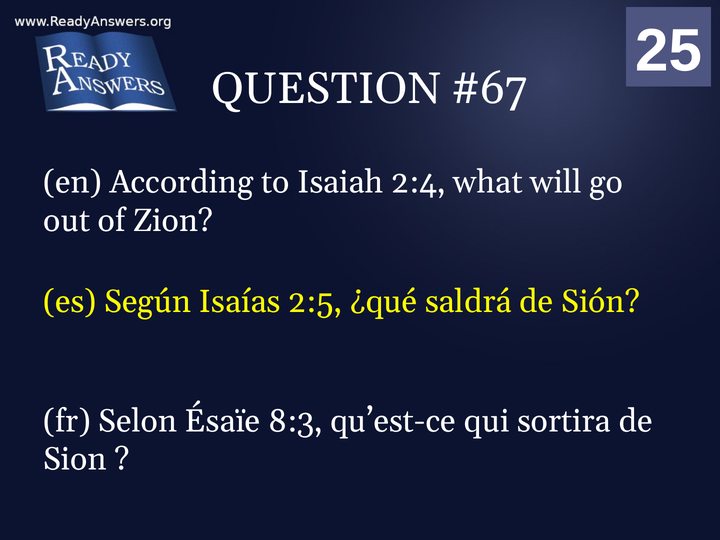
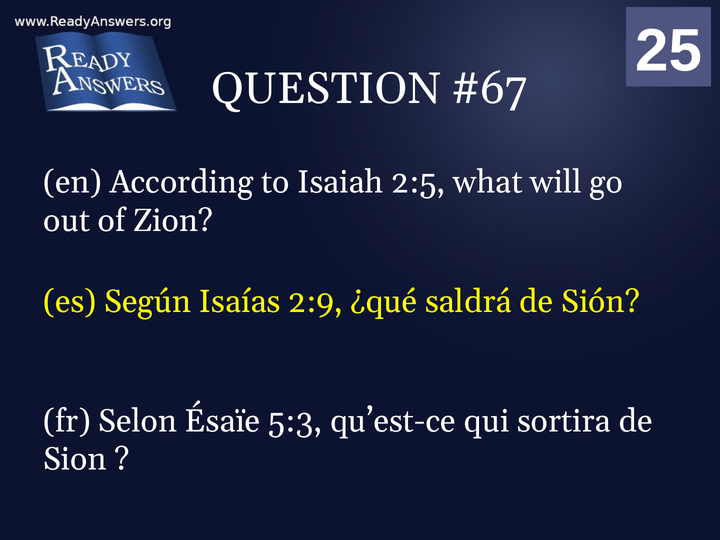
2:4: 2:4 -> 2:5
2:5: 2:5 -> 2:9
8:3: 8:3 -> 5:3
